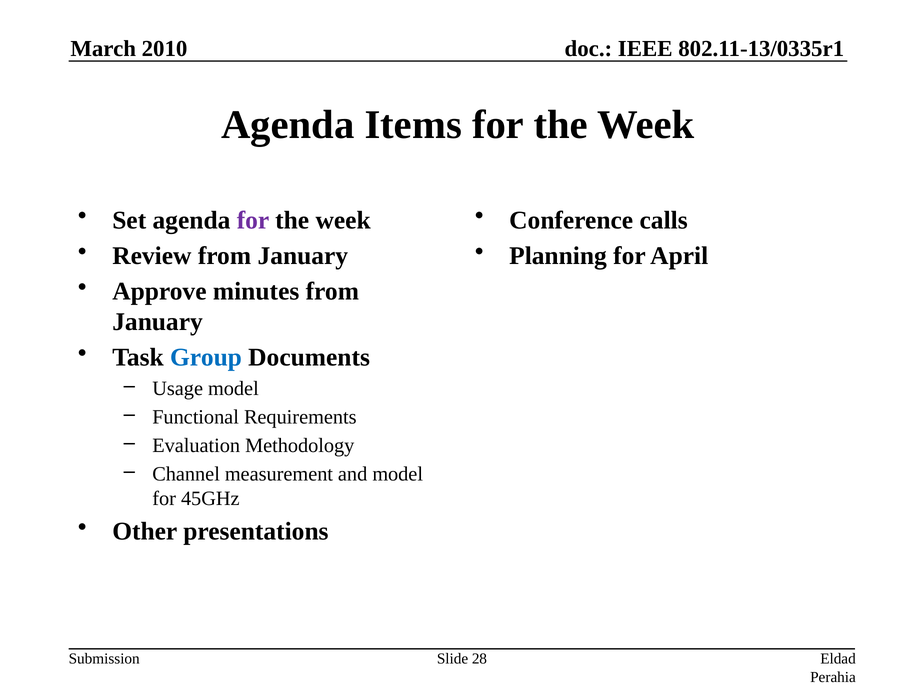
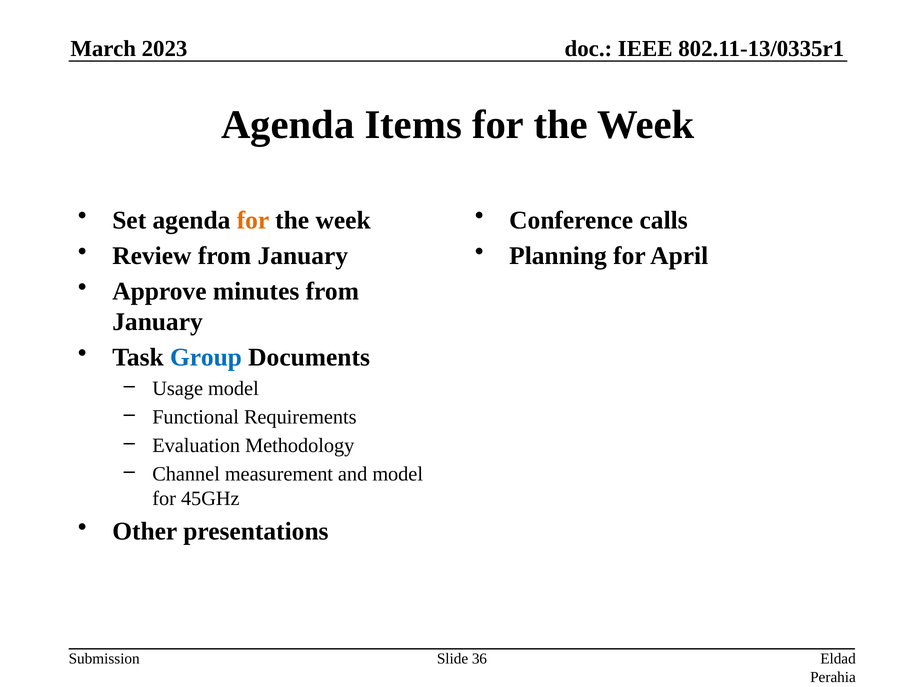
2010: 2010 -> 2023
for at (253, 220) colour: purple -> orange
28: 28 -> 36
